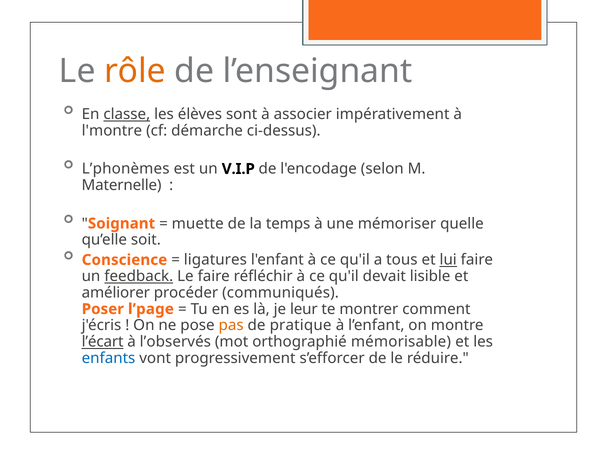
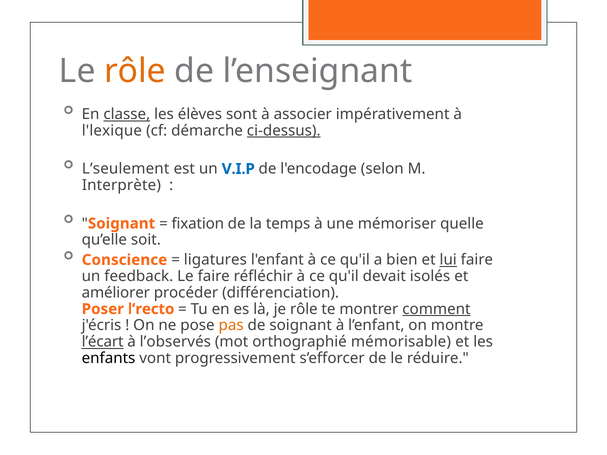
l'montre: l'montre -> l'lexique
ci-dessus underline: none -> present
L’phonèmes: L’phonèmes -> L’seulement
V.I.P colour: black -> blue
Maternelle: Maternelle -> Interprète
muette: muette -> fixation
tous: tous -> bien
feedback underline: present -> none
lisible: lisible -> isolés
communiqués: communiqués -> différenciation
l’page: l’page -> l’recto
je leur: leur -> rôle
comment underline: none -> present
de pratique: pratique -> soignant
enfants colour: blue -> black
